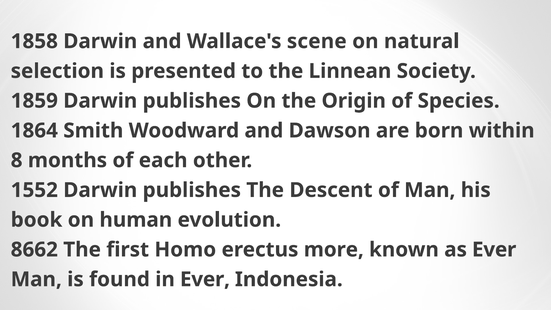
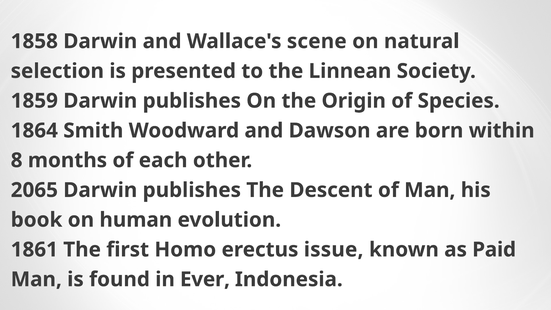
1552: 1552 -> 2065
8662: 8662 -> 1861
more: more -> issue
as Ever: Ever -> Paid
